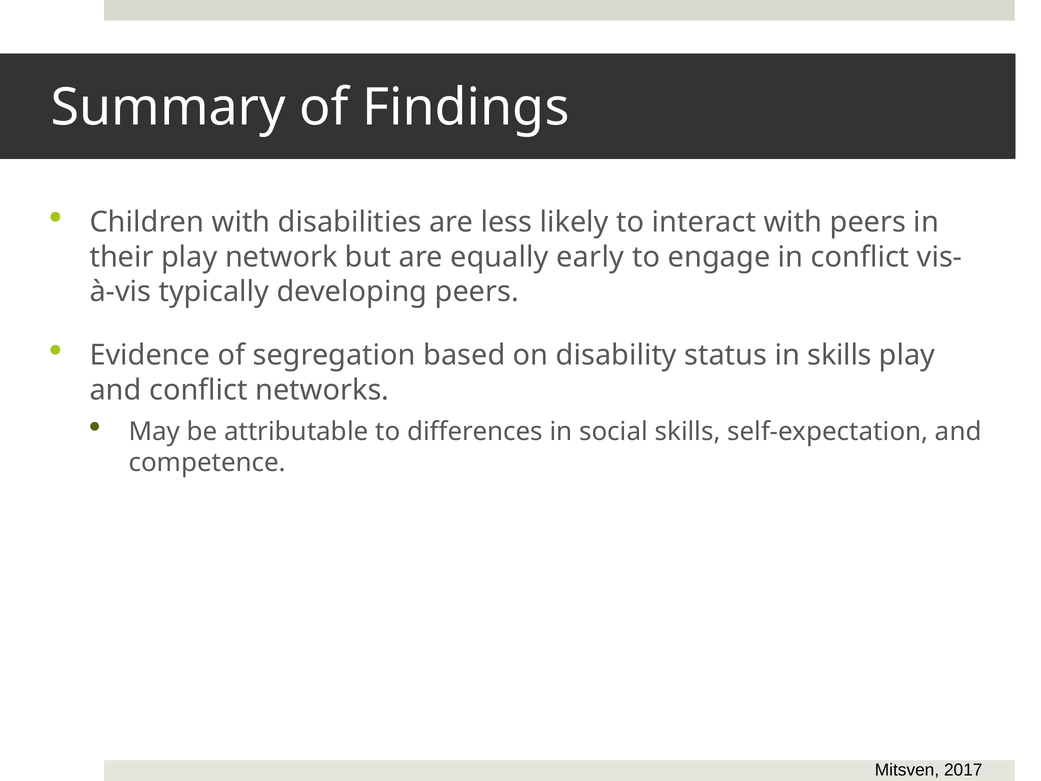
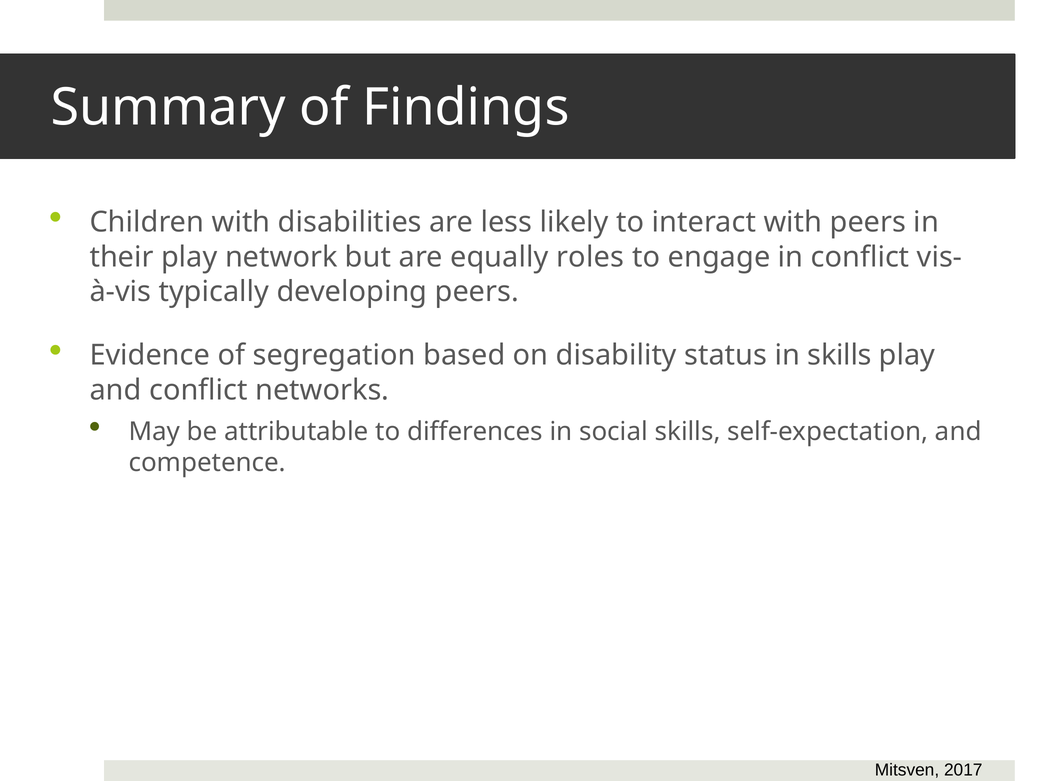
early: early -> roles
